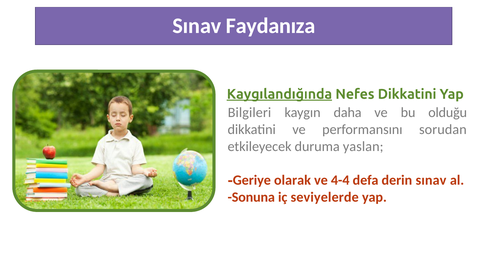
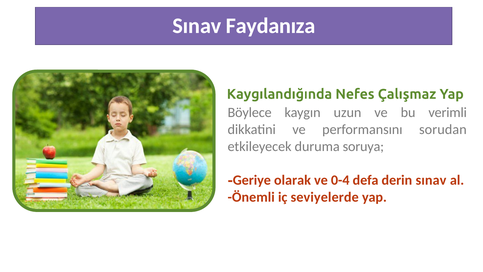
Kaygılandığında underline: present -> none
Nefes Dikkatini: Dikkatini -> Çalışmaz
Bilgileri: Bilgileri -> Böylece
daha: daha -> uzun
olduğu: olduğu -> verimli
yaslan: yaslan -> soruya
4-4: 4-4 -> 0-4
Sonuna: Sonuna -> Önemli
